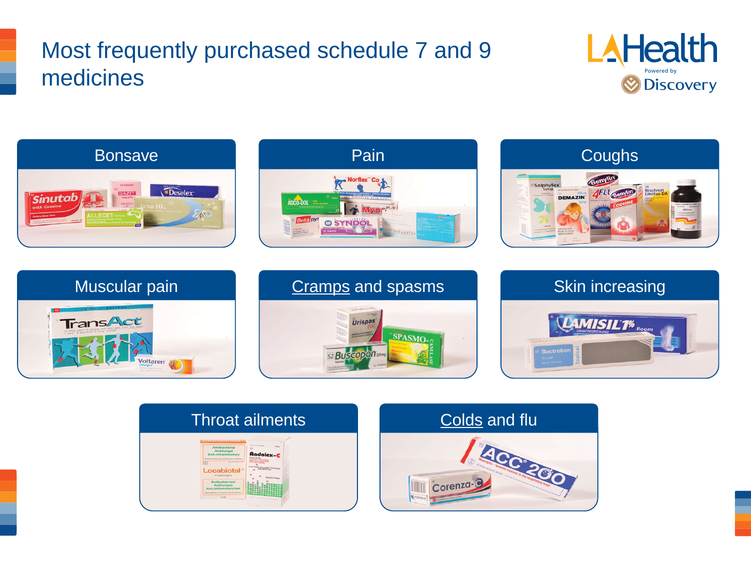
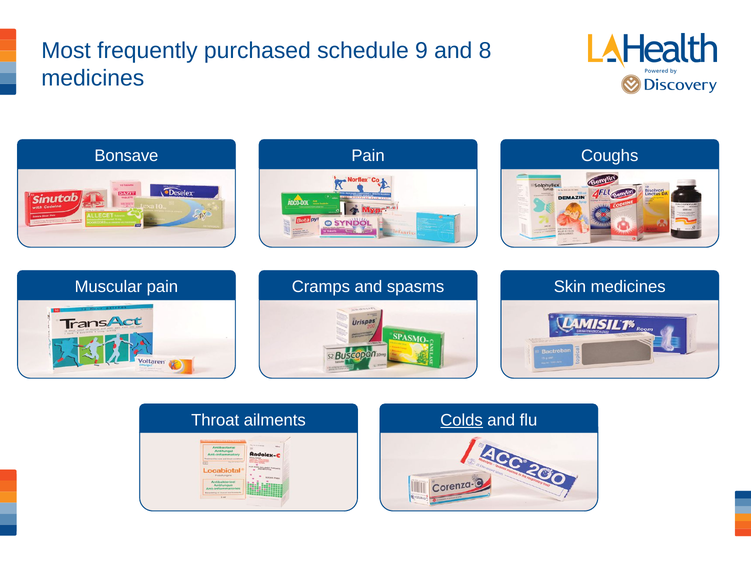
7: 7 -> 9
9: 9 -> 8
Cramps underline: present -> none
Skin increasing: increasing -> medicines
